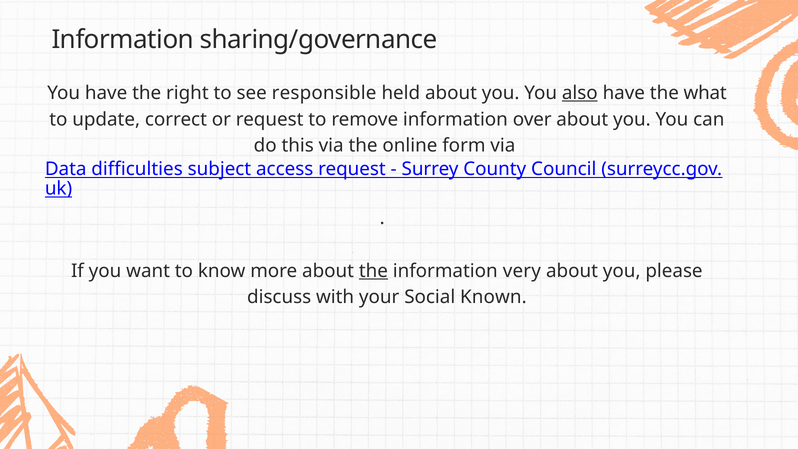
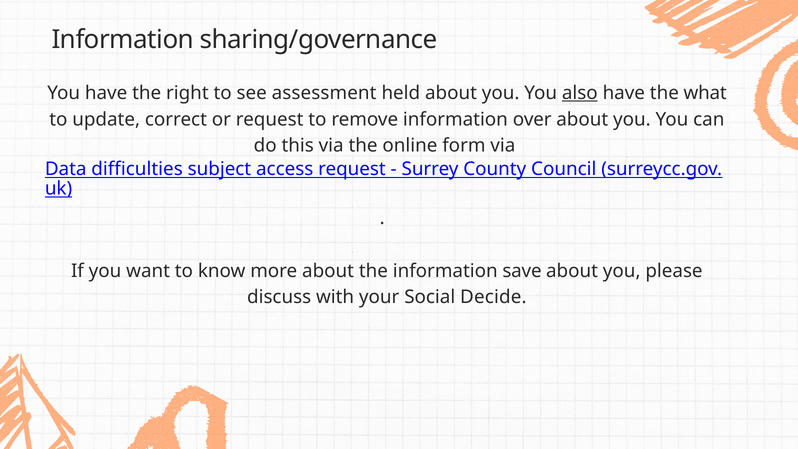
responsible: responsible -> assessment
the at (373, 271) underline: present -> none
very: very -> save
Known: Known -> Decide
